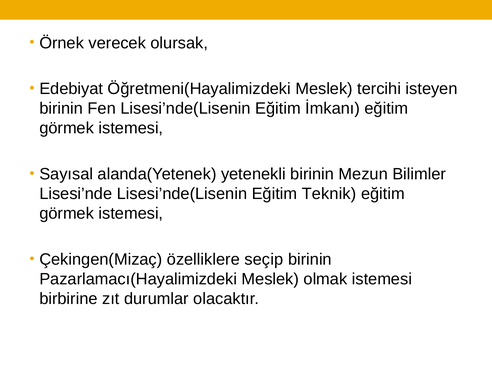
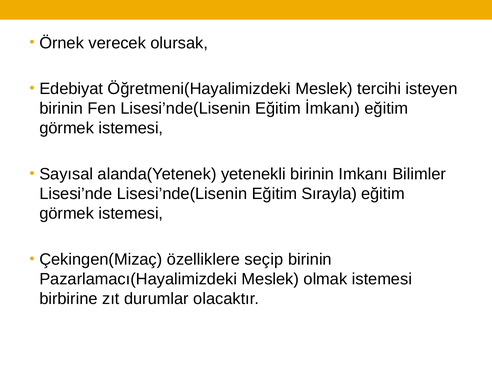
Mezun: Mezun -> Imkanı
Teknik: Teknik -> Sırayla
